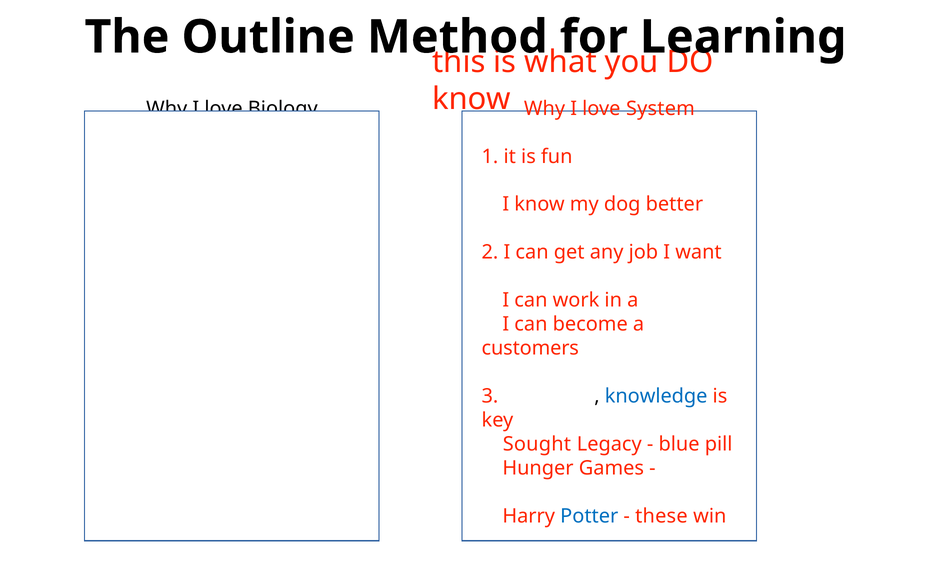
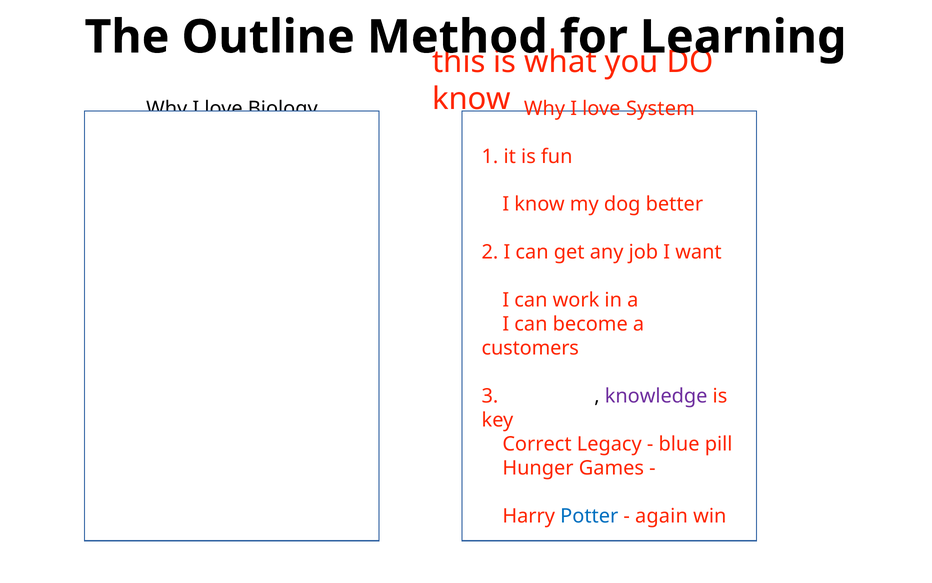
knowledge at (656, 396) colour: blue -> purple
Sought: Sought -> Correct
these: these -> again
